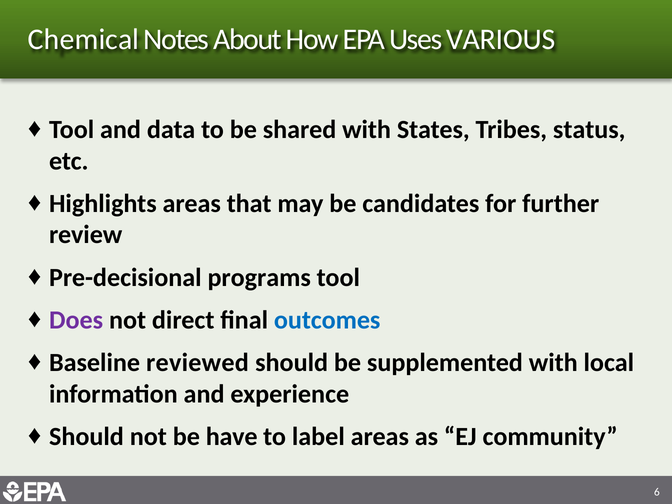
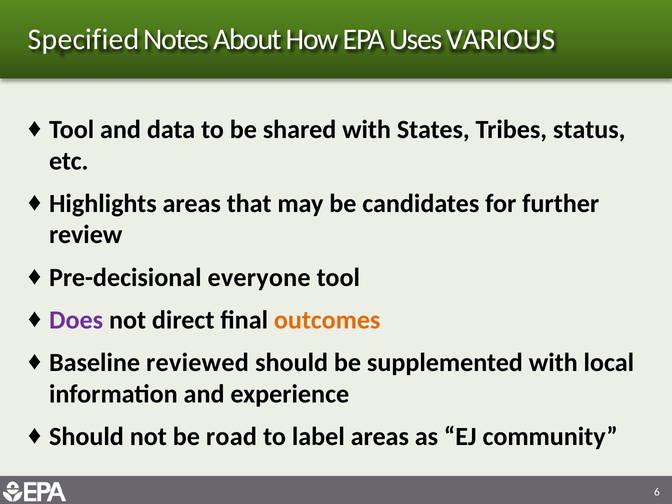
Chemical: Chemical -> Specified
programs: programs -> everyone
outcomes colour: blue -> orange
have: have -> road
